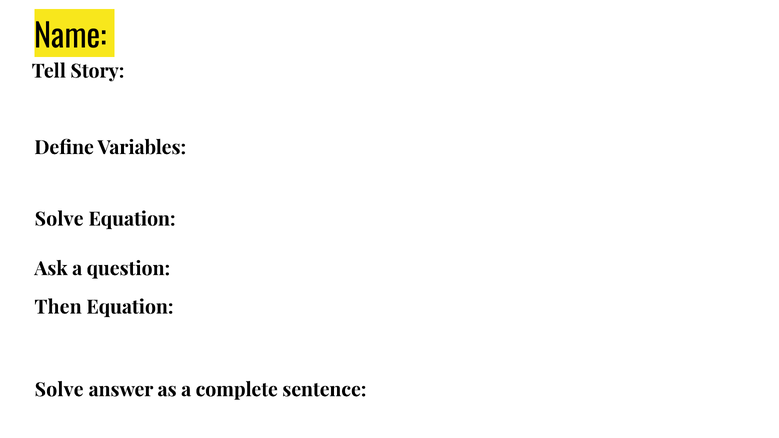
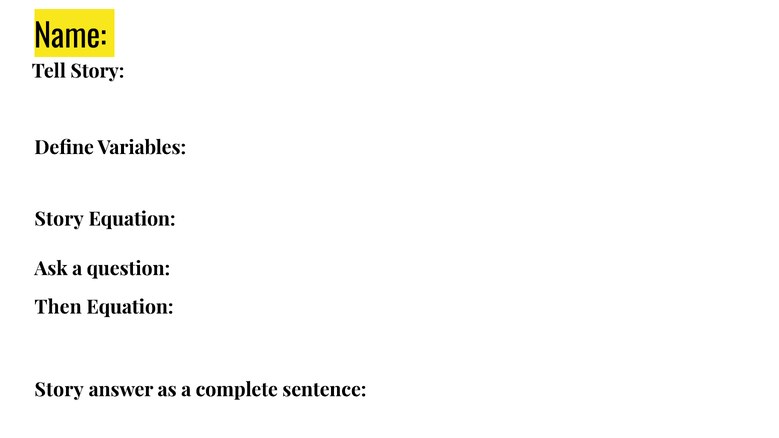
Solve at (59, 219): Solve -> Story
Solve at (59, 390): Solve -> Story
